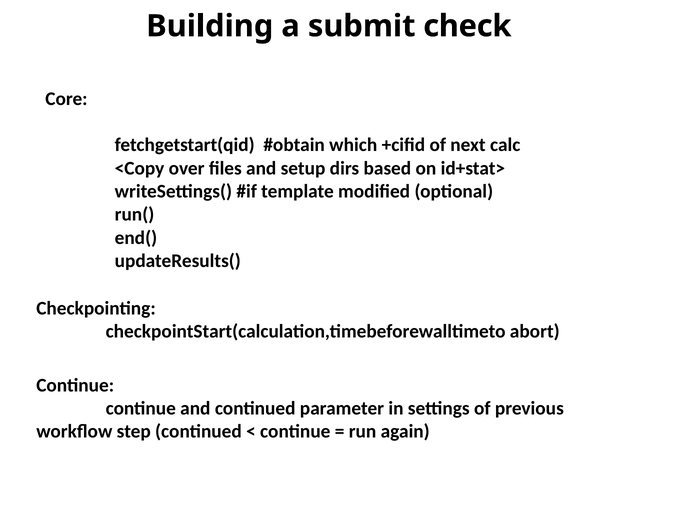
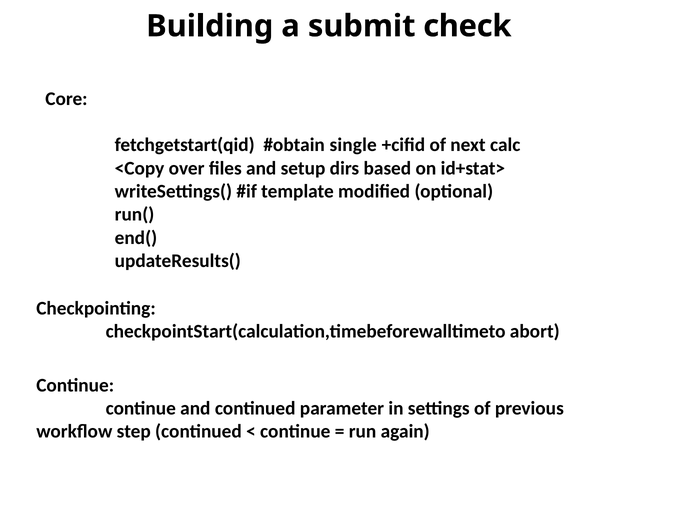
which: which -> single
